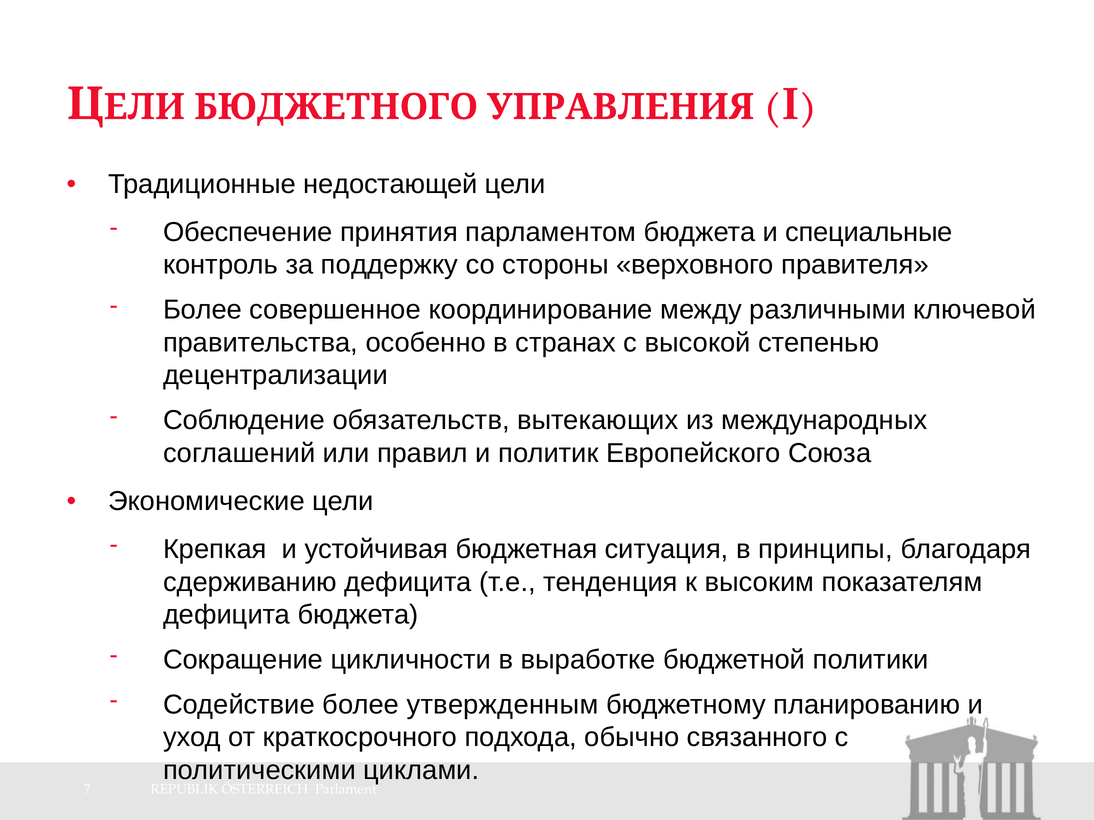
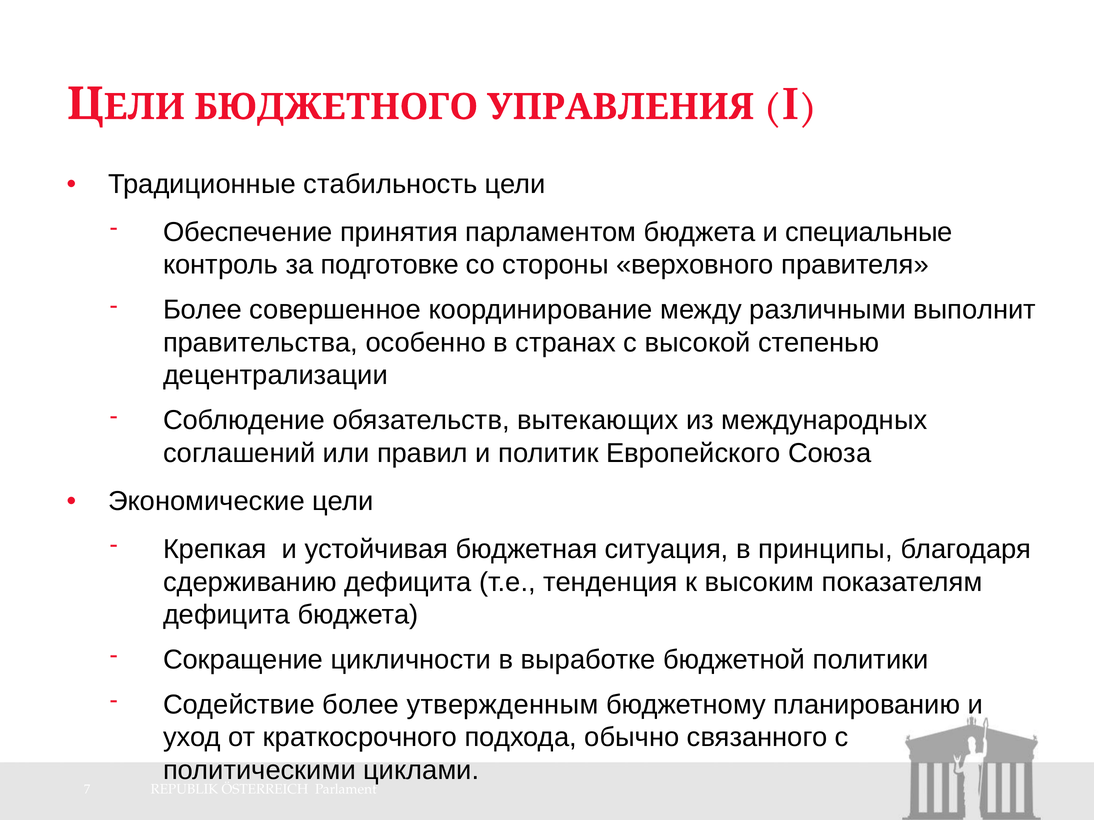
недостающей: недостающей -> стабильность
поддержку: поддержку -> подготовке
ключевой: ключевой -> выполнит
